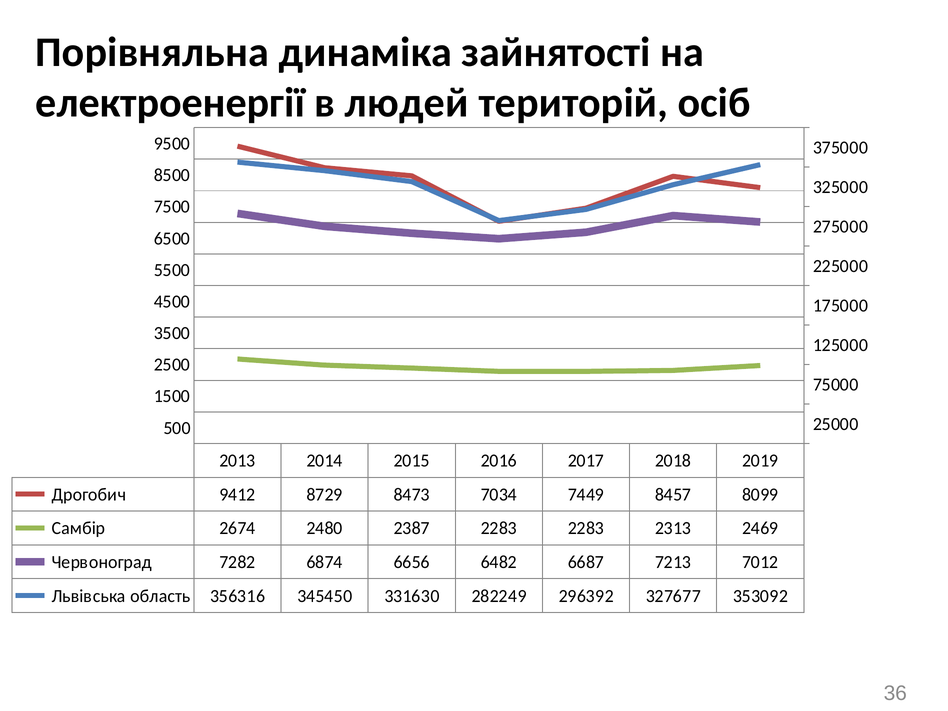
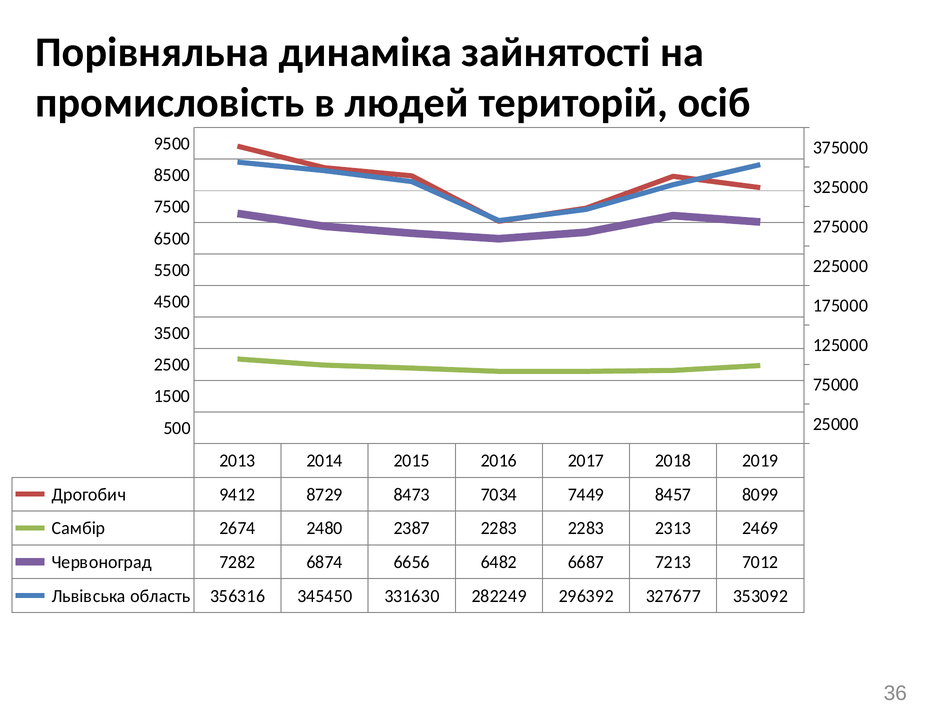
електроенергії: електроенергії -> промисловість
